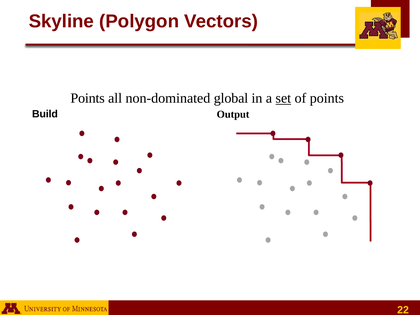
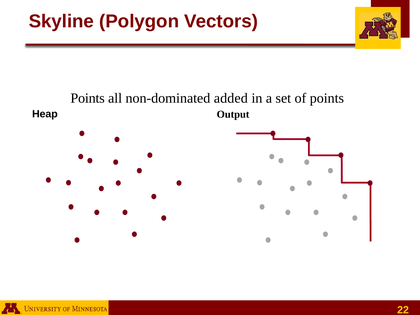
global: global -> added
set underline: present -> none
Build: Build -> Heap
